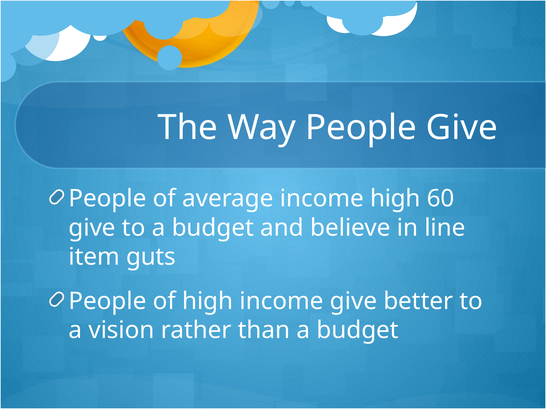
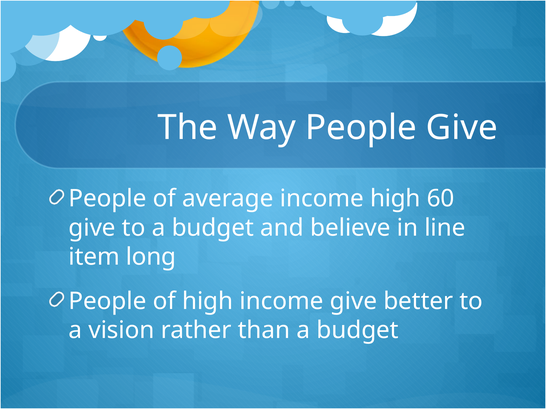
guts: guts -> long
